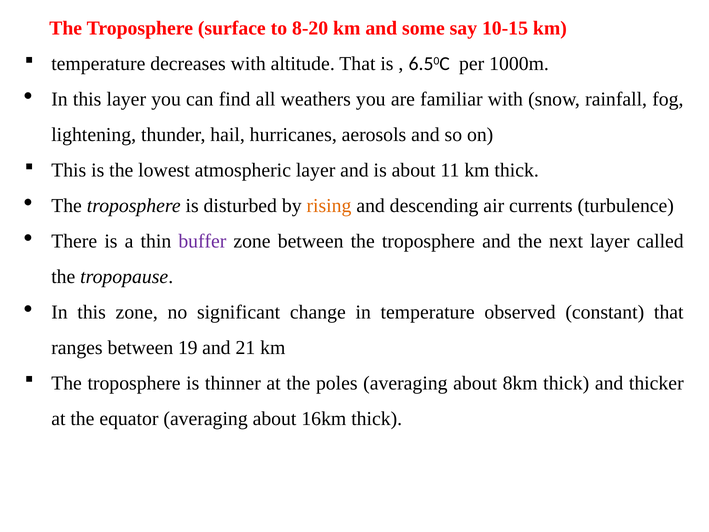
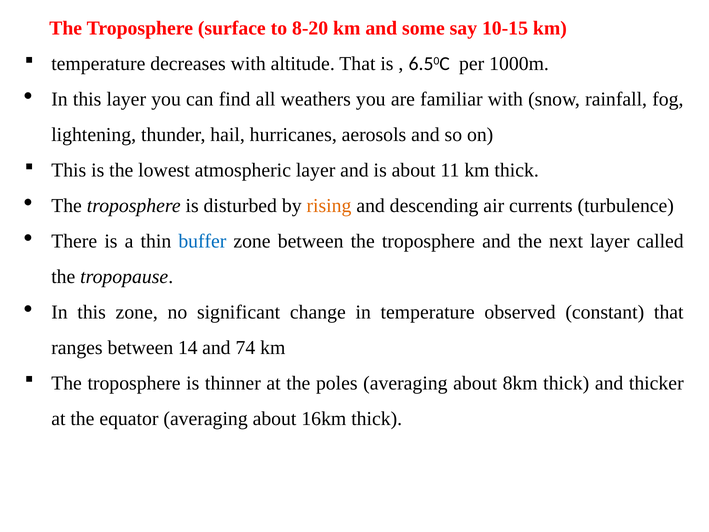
buffer colour: purple -> blue
19: 19 -> 14
21: 21 -> 74
